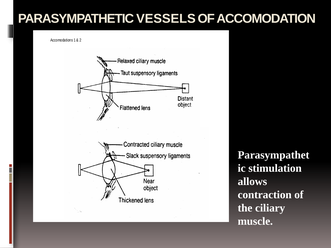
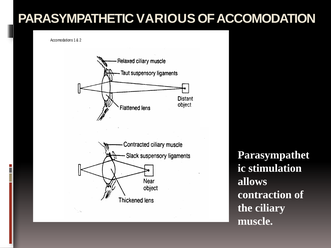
VESSELS: VESSELS -> VARIOUS
